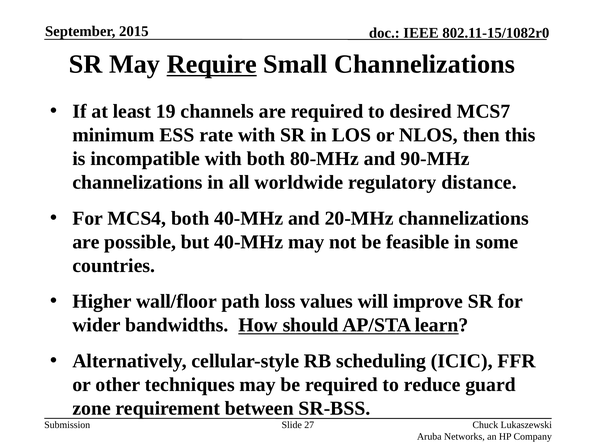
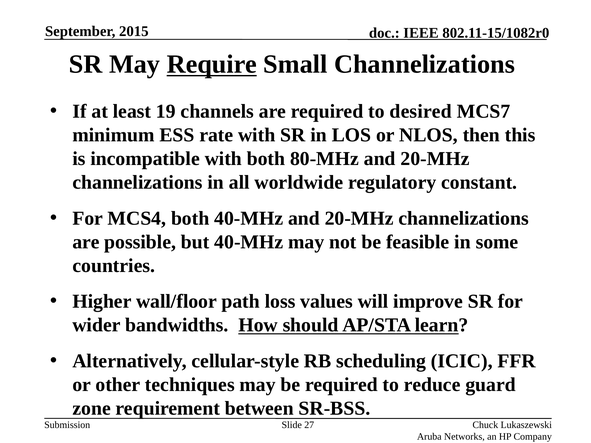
80-MHz and 90-MHz: 90-MHz -> 20-MHz
distance: distance -> constant
